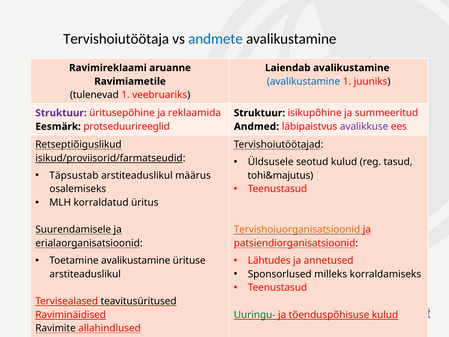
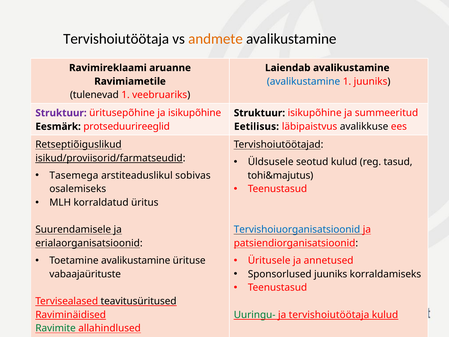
andmete colour: blue -> orange
ja reklaamida: reklaamida -> isikupõhine
Andmed: Andmed -> Eetilisus
avalikkuse colour: purple -> black
Täpsustab: Täpsustab -> Tasemega
määrus: määrus -> sobivas
Tervishoiuorganisatsioonid colour: orange -> blue
Lähtudes: Lähtudes -> Üritusele
Sponsorlused milleks: milleks -> juuniks
arstiteaduslikul at (85, 274): arstiteaduslikul -> vabaajaürituste
ja tõenduspõhisuse: tõenduspõhisuse -> tervishoiutöötaja
Ravimite colour: black -> green
